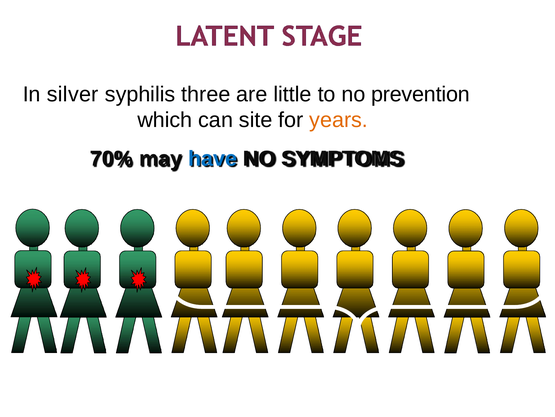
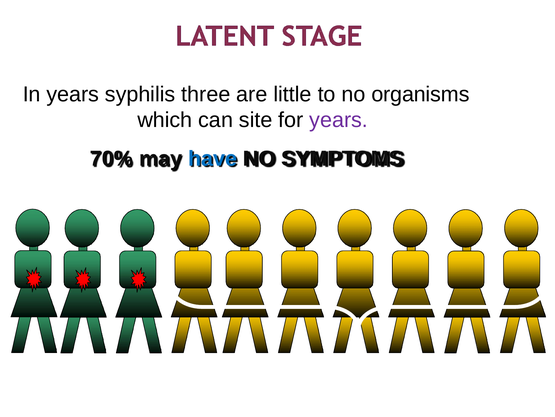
In silver: silver -> years
prevention: prevention -> organisms
years at (339, 120) colour: orange -> purple
